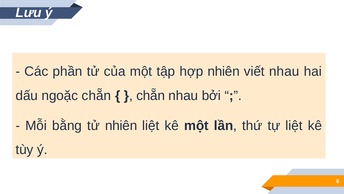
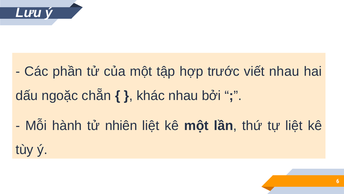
hợp nhiên: nhiên -> trước
chẵn at (151, 95): chẵn -> khác
bằng: bằng -> hành
